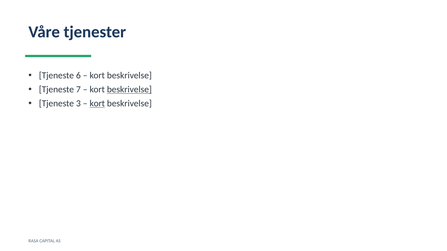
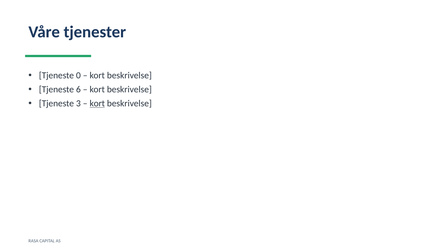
6: 6 -> 0
7: 7 -> 6
beskrivelse at (129, 90) underline: present -> none
